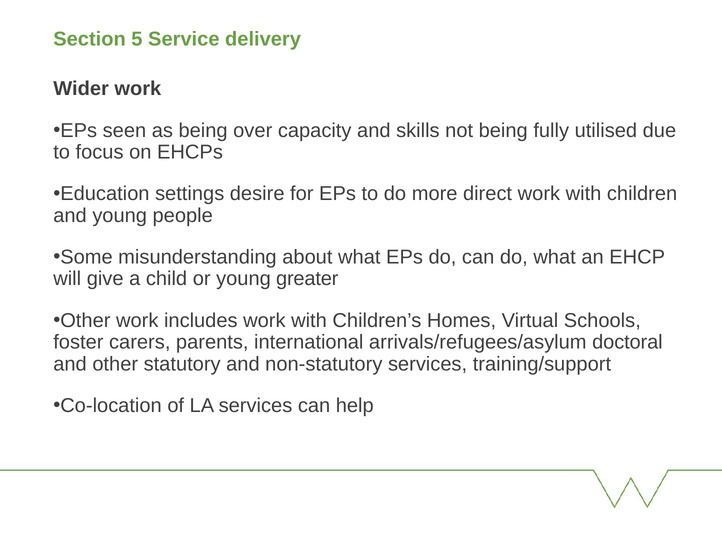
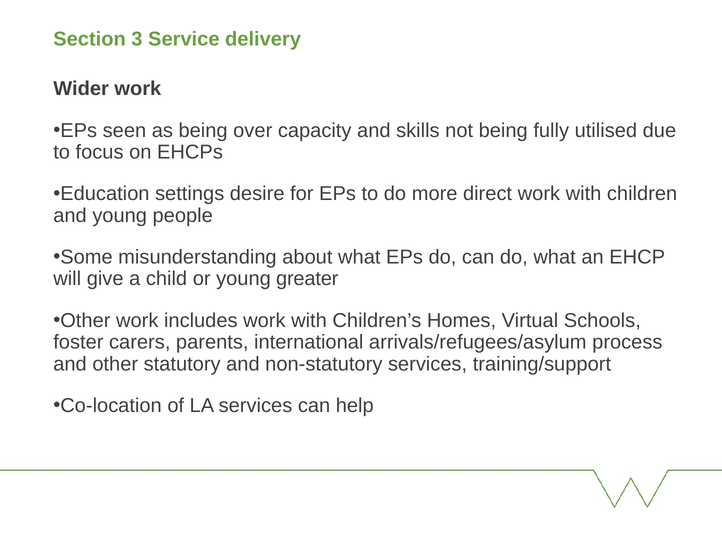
5: 5 -> 3
doctoral: doctoral -> process
